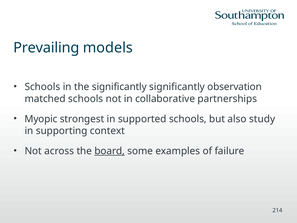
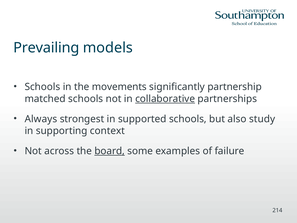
the significantly: significantly -> movements
observation: observation -> partnership
collaborative underline: none -> present
Myopic: Myopic -> Always
